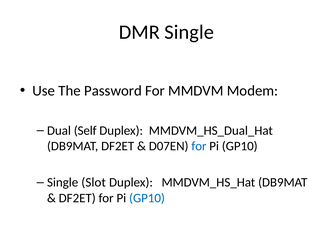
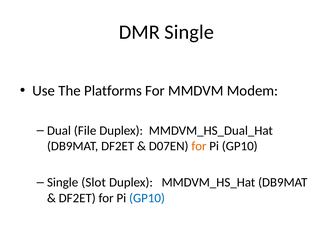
Password: Password -> Platforms
Self: Self -> File
for at (199, 146) colour: blue -> orange
